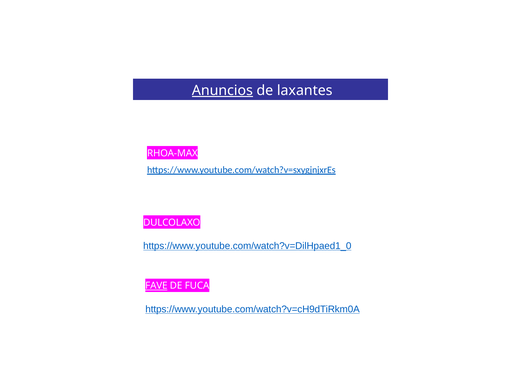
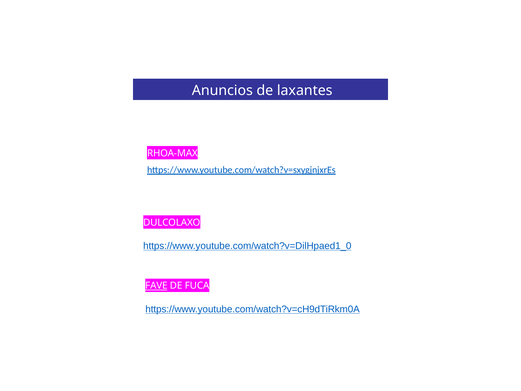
Anuncios underline: present -> none
